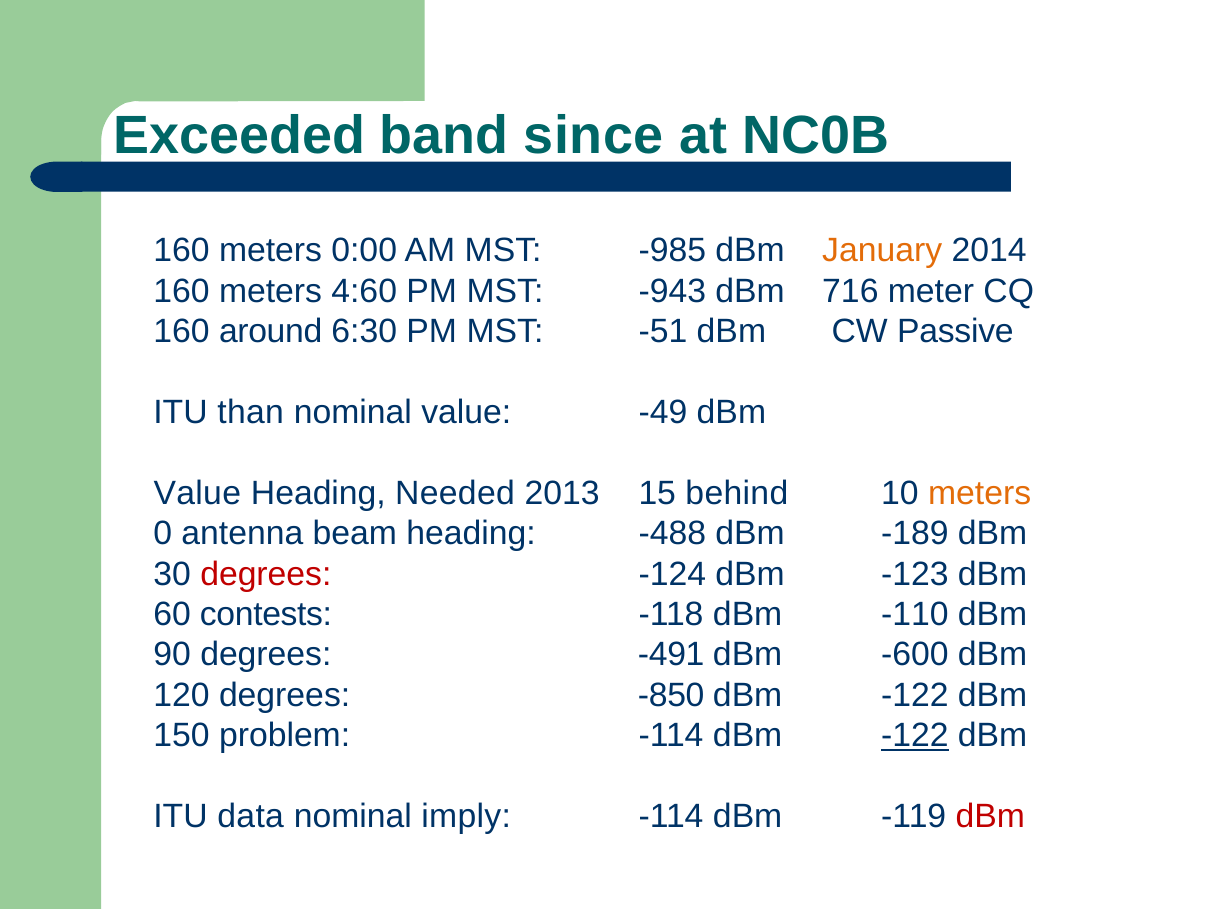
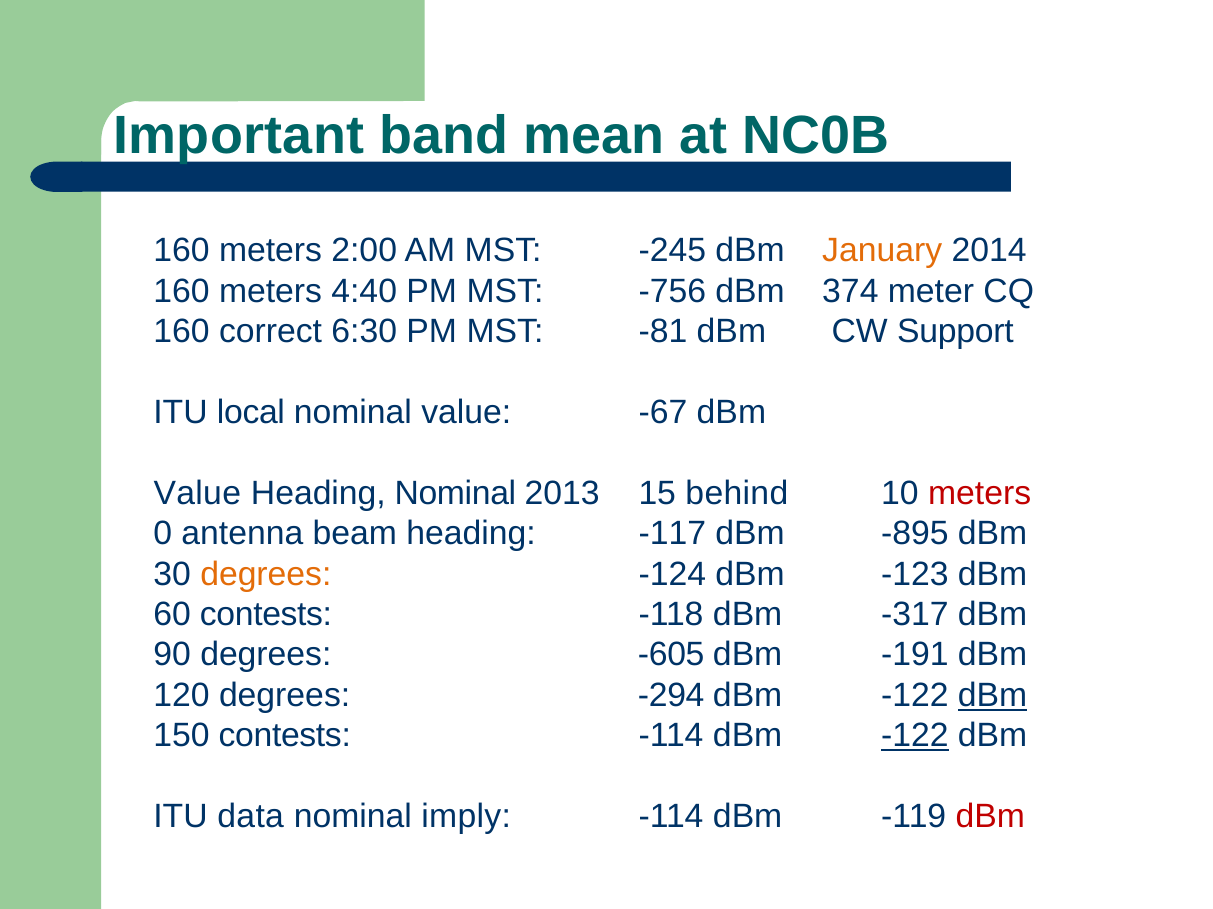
Exceeded: Exceeded -> Important
since: since -> mean
0:00: 0:00 -> 2:00
-985: -985 -> -245
4:60: 4:60 -> 4:40
-943: -943 -> -756
716: 716 -> 374
around: around -> correct
-51: -51 -> -81
Passive: Passive -> Support
than: than -> local
-49: -49 -> -67
Heading Needed: Needed -> Nominal
meters at (980, 494) colour: orange -> red
-488: -488 -> -117
-189: -189 -> -895
degrees at (266, 575) colour: red -> orange
-110: -110 -> -317
-491: -491 -> -605
-600: -600 -> -191
-850: -850 -> -294
dBm at (993, 696) underline: none -> present
150 problem: problem -> contests
